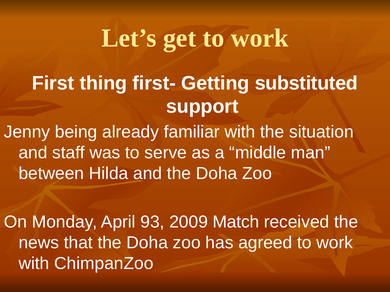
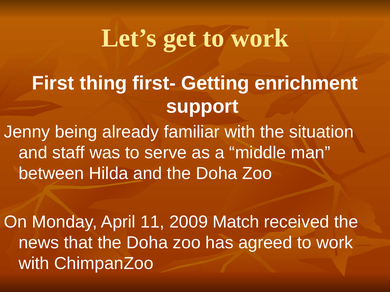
substituted: substituted -> enrichment
93: 93 -> 11
